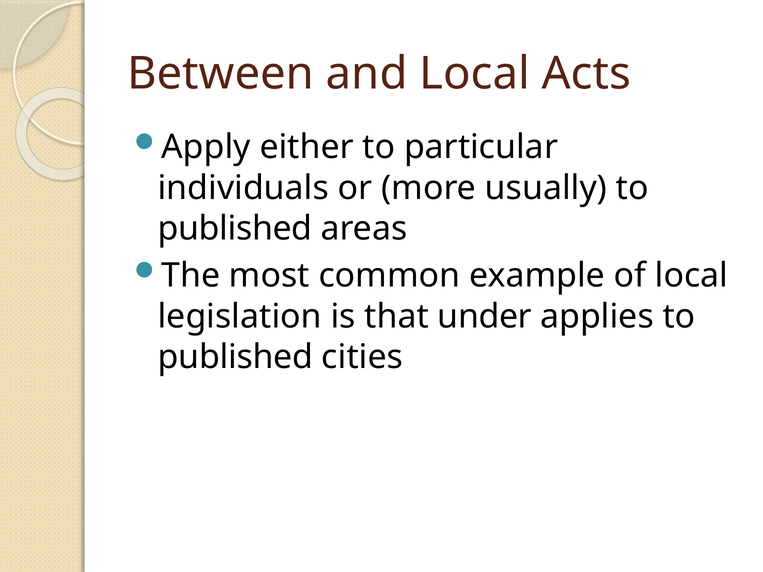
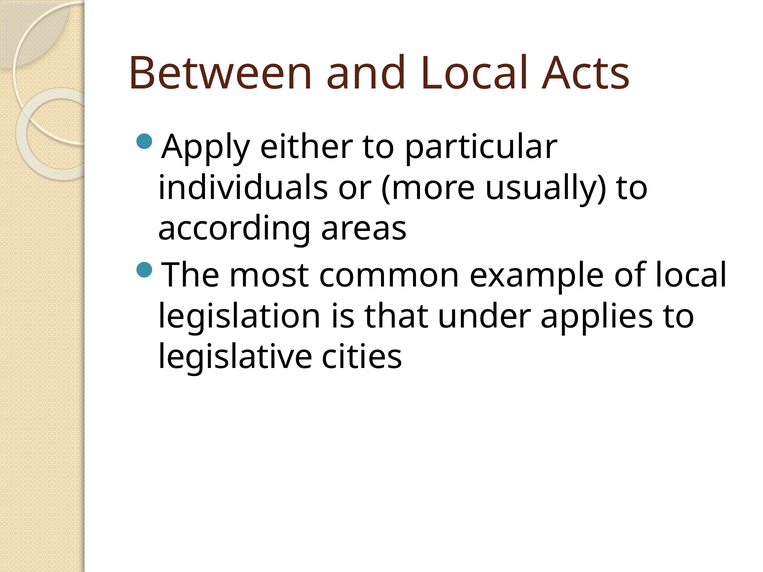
published at (235, 229): published -> according
published at (235, 357): published -> legislative
